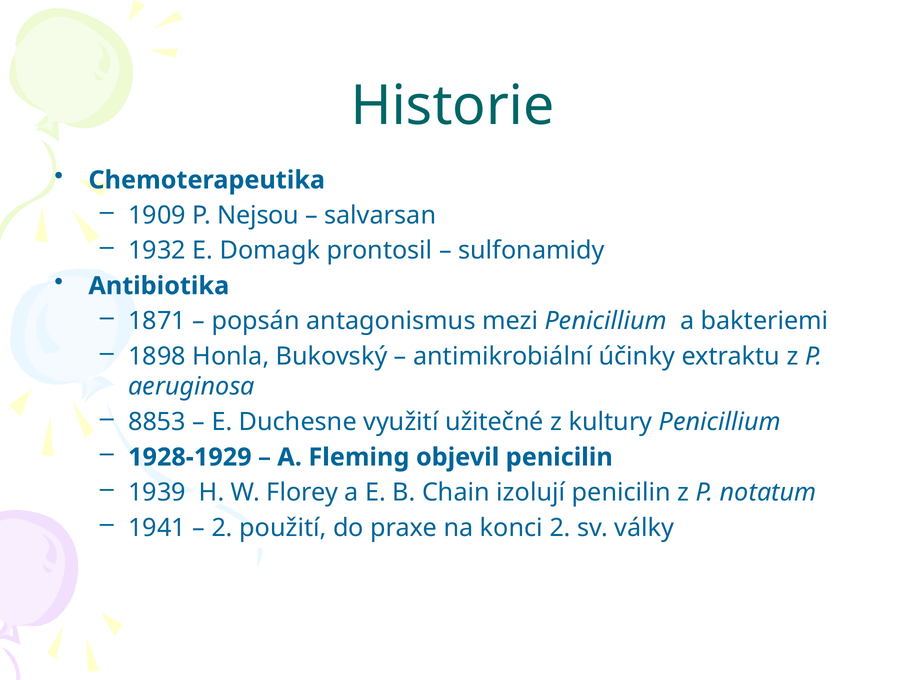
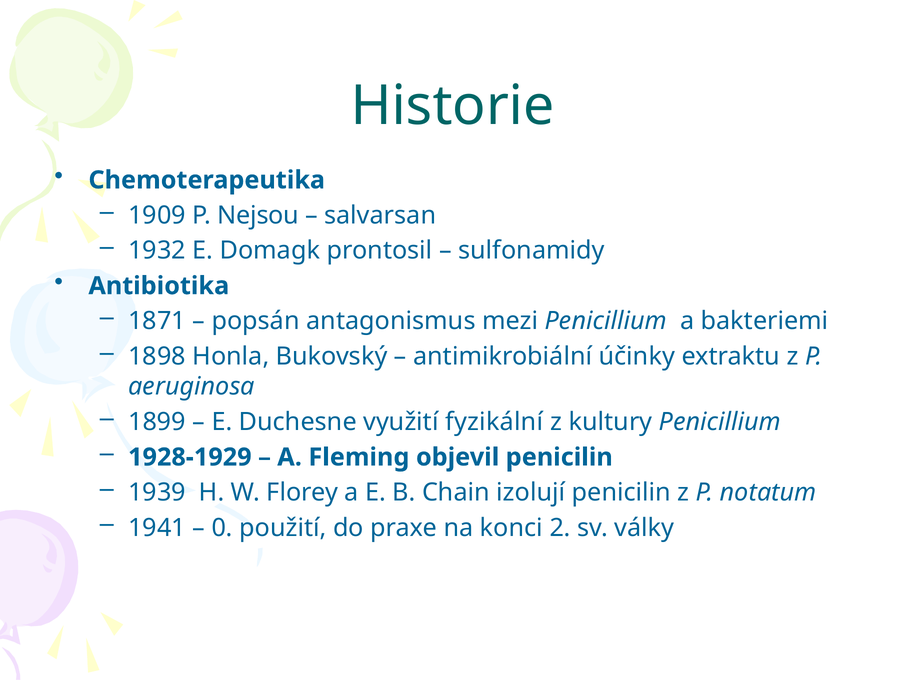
8853: 8853 -> 1899
užitečné: užitečné -> fyzikální
2 at (222, 528): 2 -> 0
